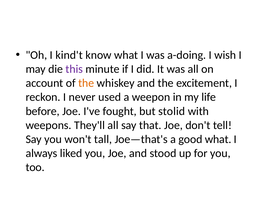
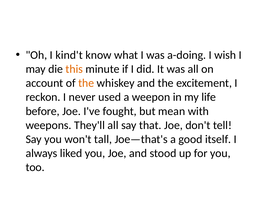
this colour: purple -> orange
stolid: stolid -> mean
good what: what -> itself
